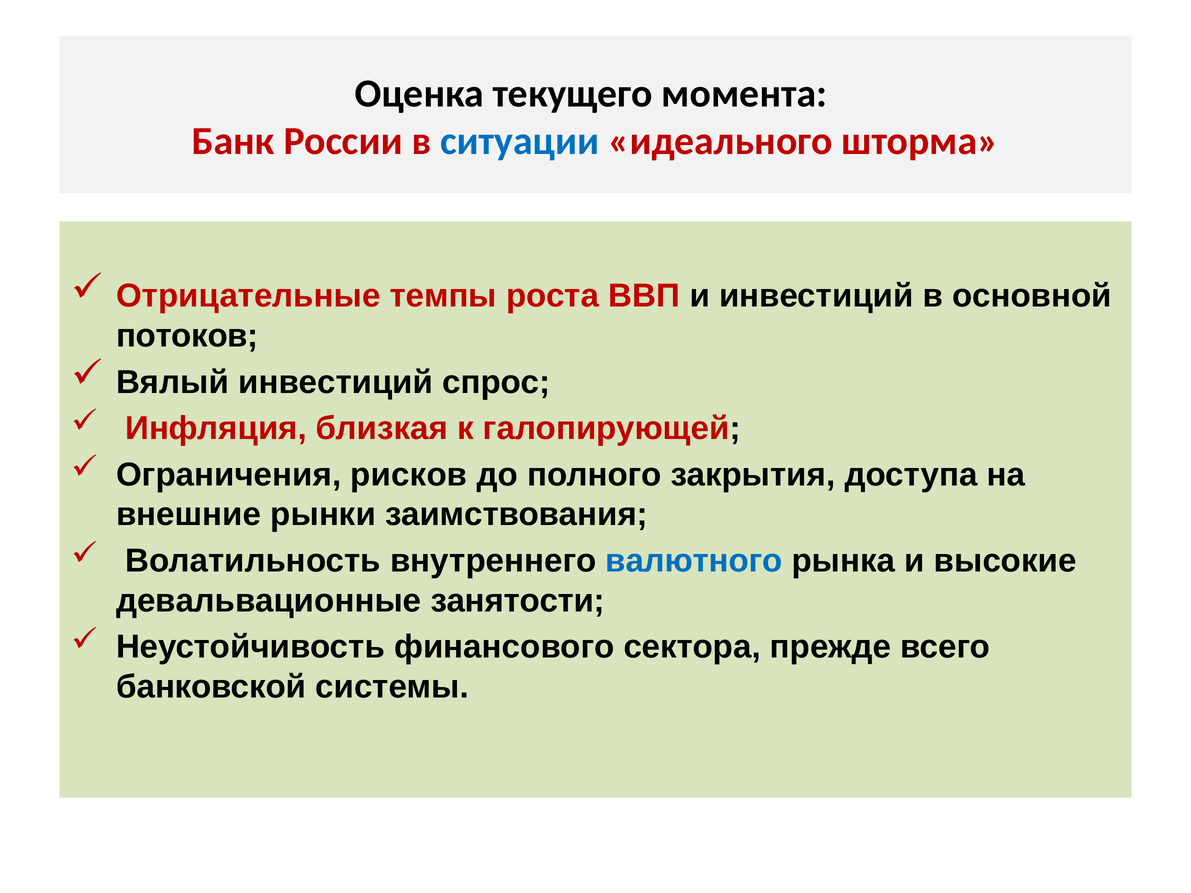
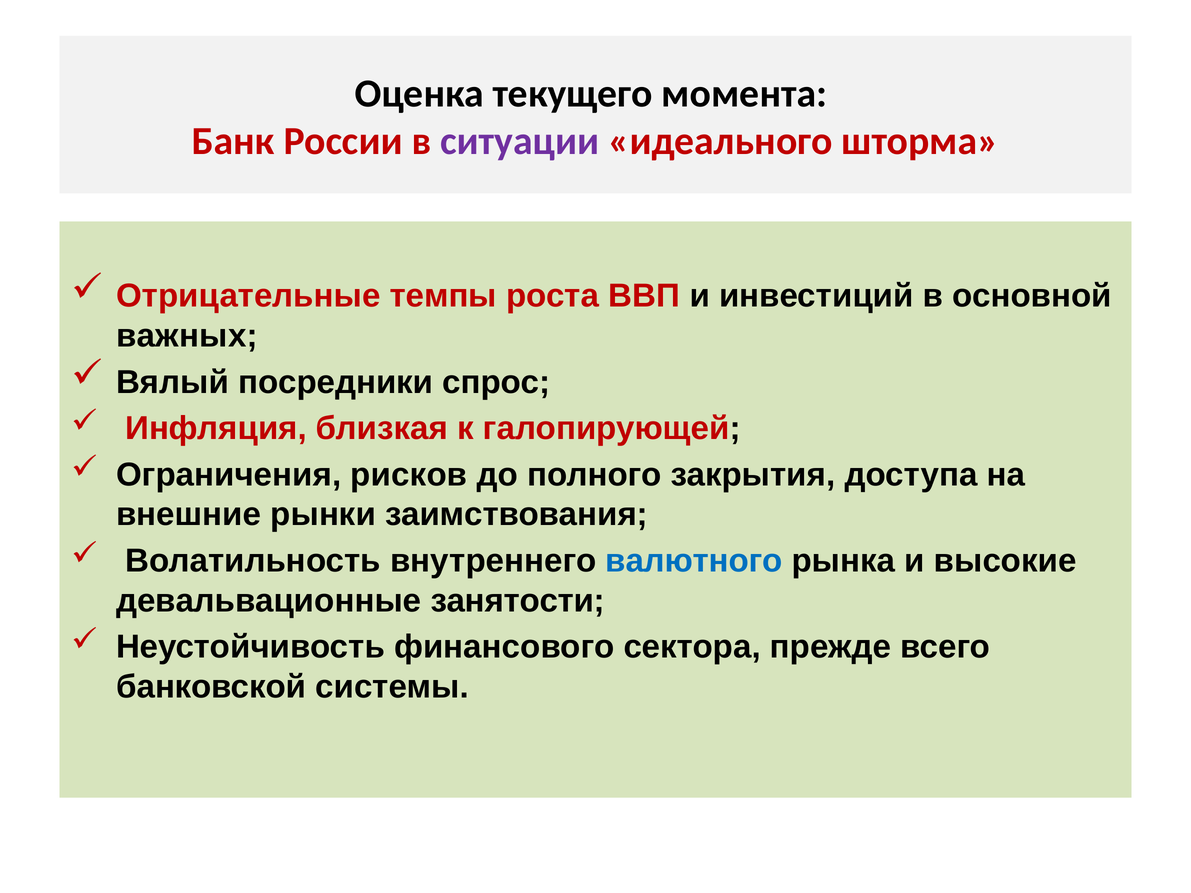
ситуации colour: blue -> purple
потоков: потоков -> важных
Вялый инвестиций: инвестиций -> посредники
